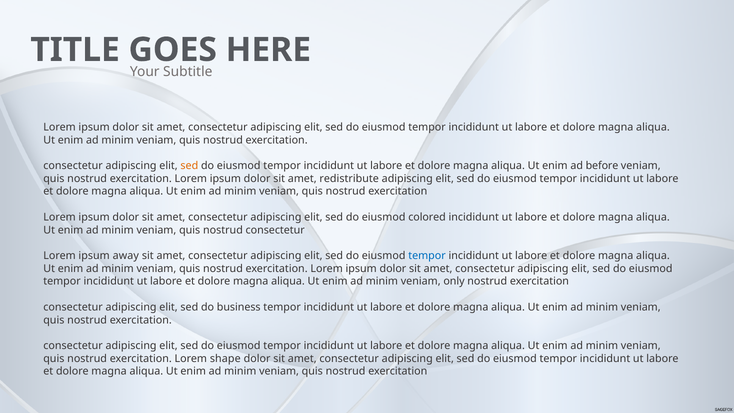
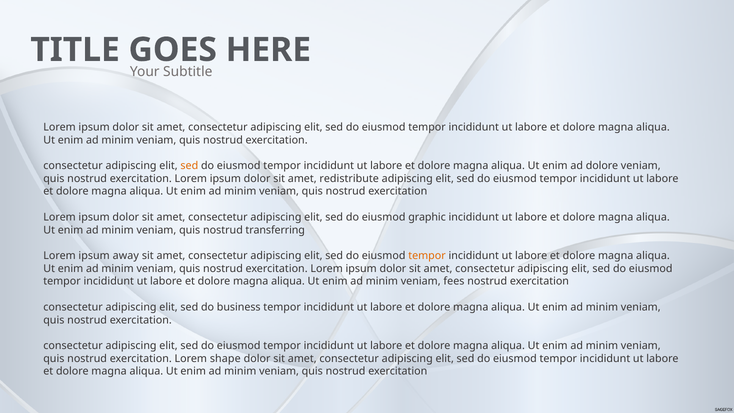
ad before: before -> dolore
colored: colored -> graphic
nostrud consectetur: consectetur -> transferring
tempor at (427, 256) colour: blue -> orange
only: only -> fees
